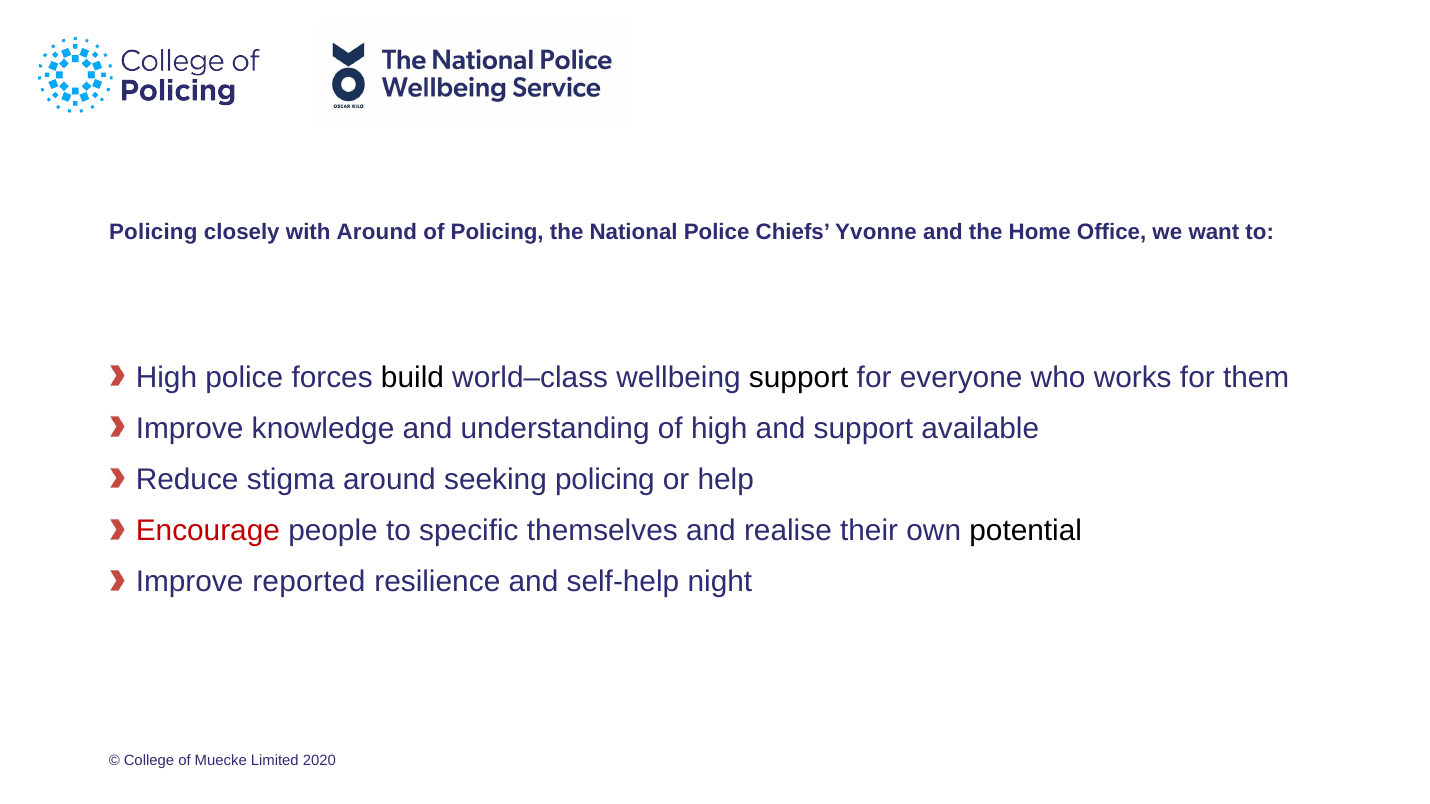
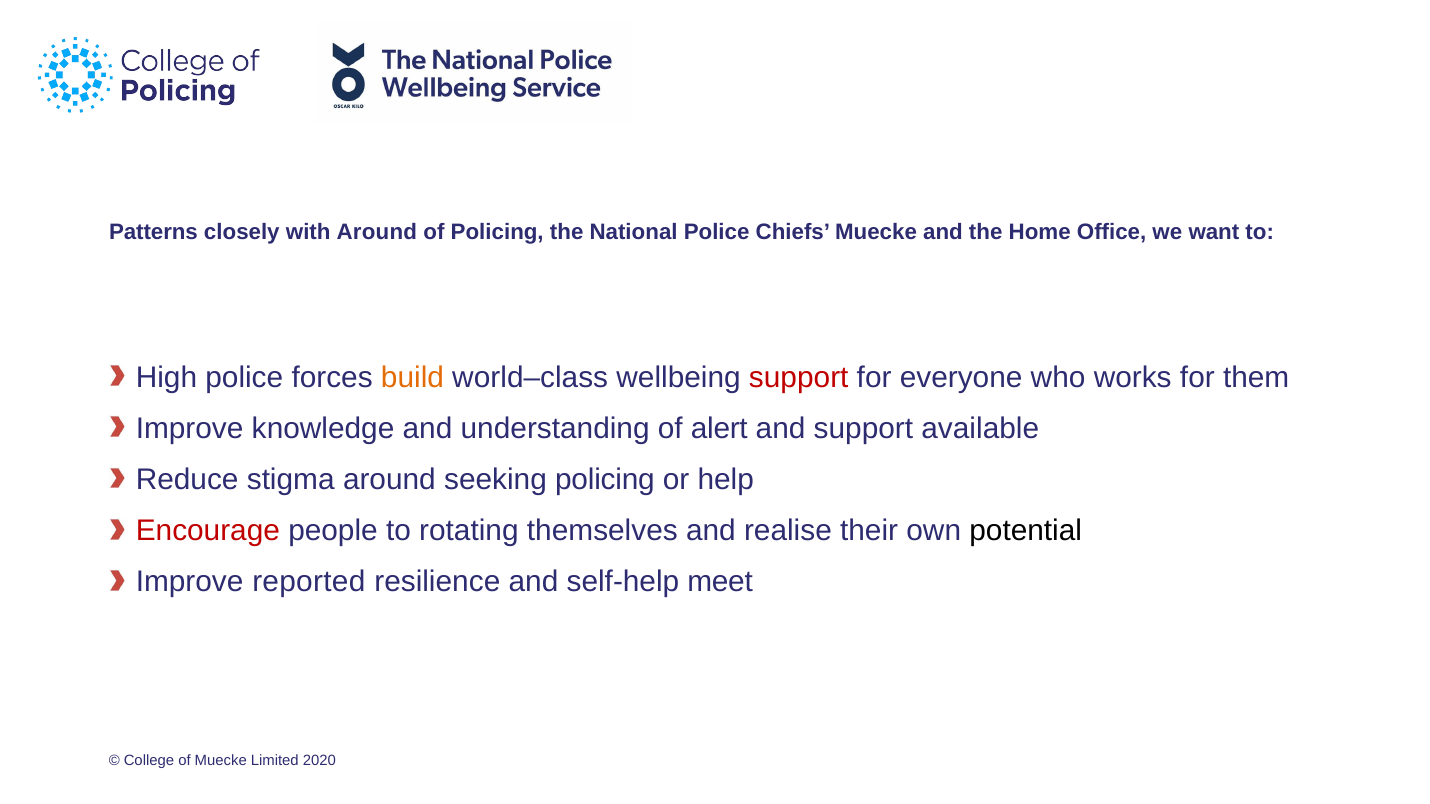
Policing at (153, 232): Policing -> Patterns
Chiefs Yvonne: Yvonne -> Muecke
build colour: black -> orange
support at (799, 377) colour: black -> red
of high: high -> alert
specific: specific -> rotating
night: night -> meet
